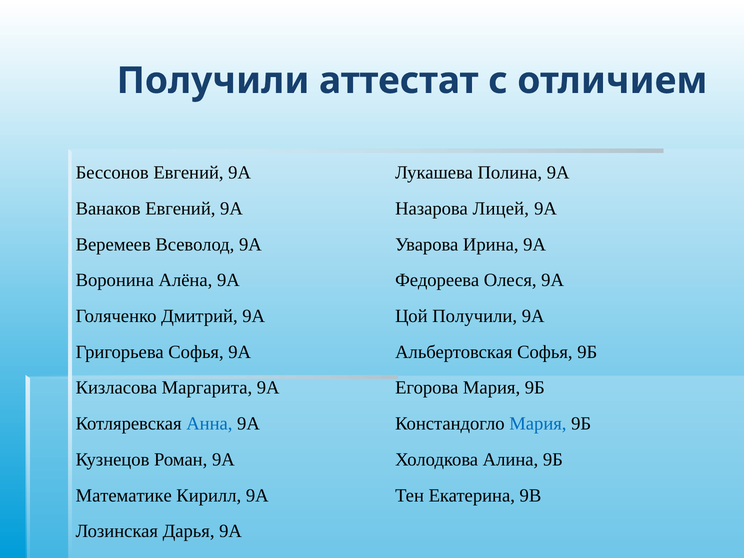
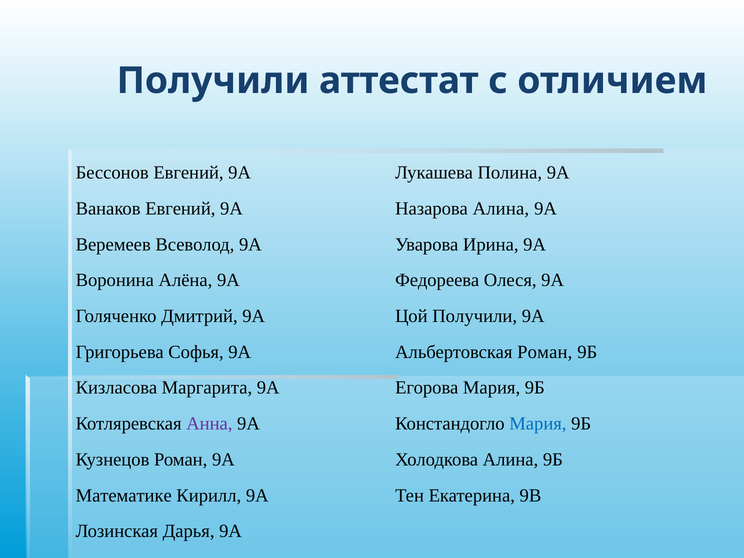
Назарова Лицей: Лицей -> Алина
Альбертовская Софья: Софья -> Роман
Анна colour: blue -> purple
